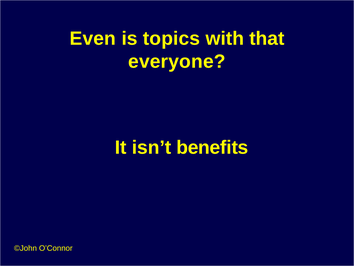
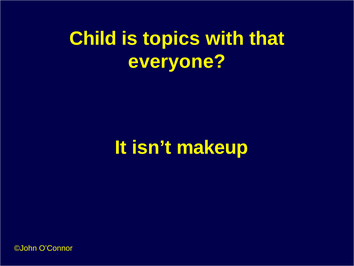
Even: Even -> Child
benefits: benefits -> makeup
